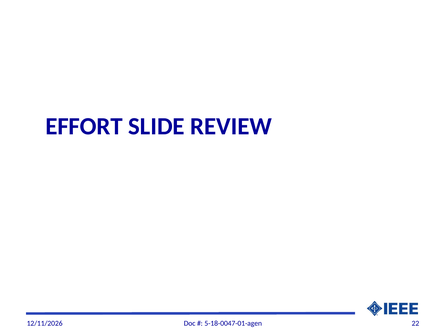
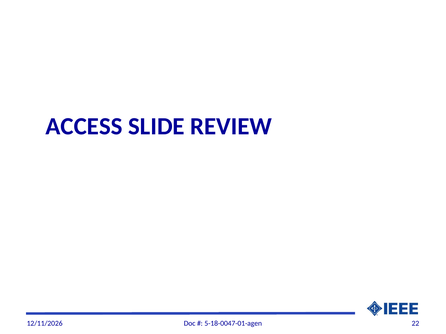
EFFORT: EFFORT -> ACCESS
